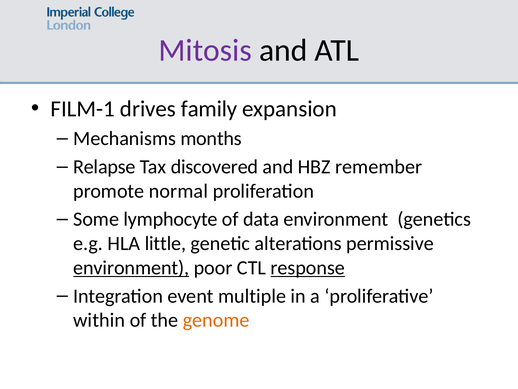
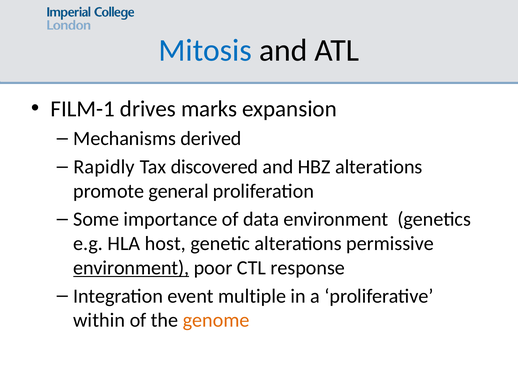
Mitosis colour: purple -> blue
family: family -> marks
months: months -> derived
Relapse: Relapse -> Rapidly
HBZ remember: remember -> alterations
normal: normal -> general
lymphocyte: lymphocyte -> importance
little: little -> host
response underline: present -> none
